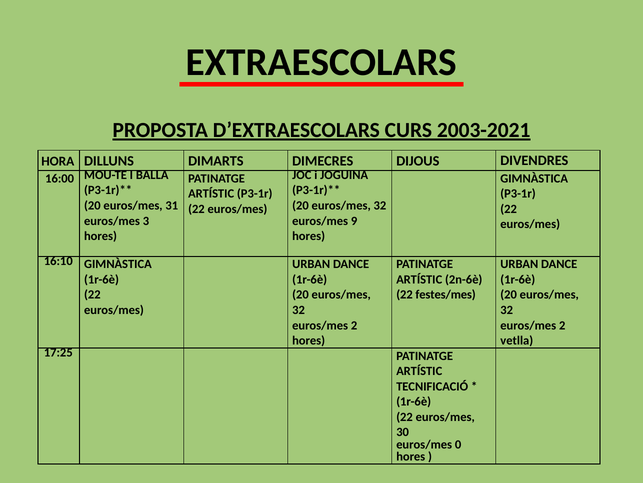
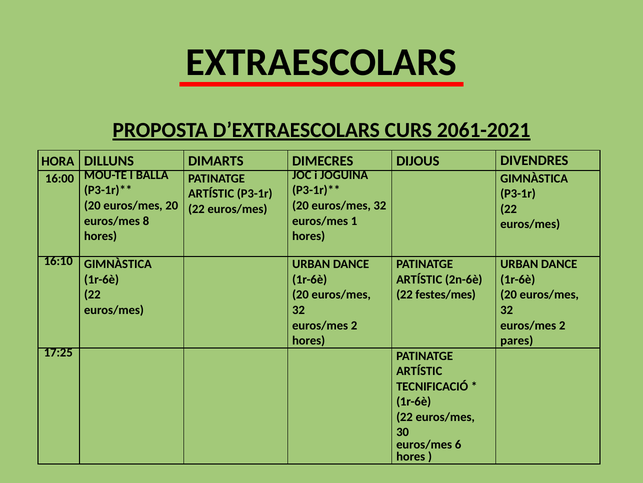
2003-2021: 2003-2021 -> 2061-2021
euros/mes 31: 31 -> 20
3: 3 -> 8
9: 9 -> 1
vetlla: vetlla -> pares
0: 0 -> 6
